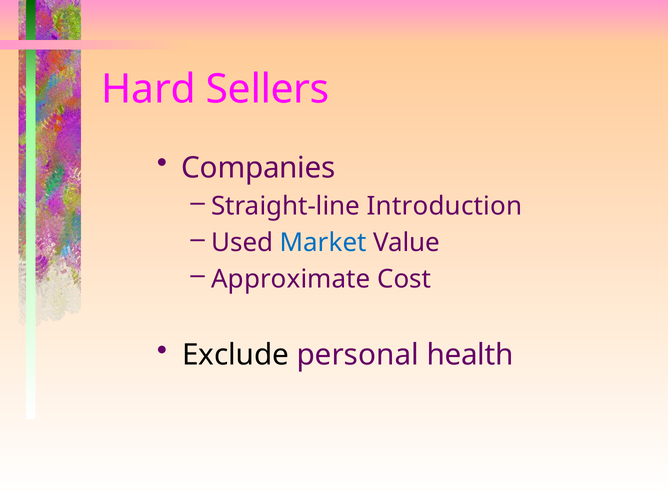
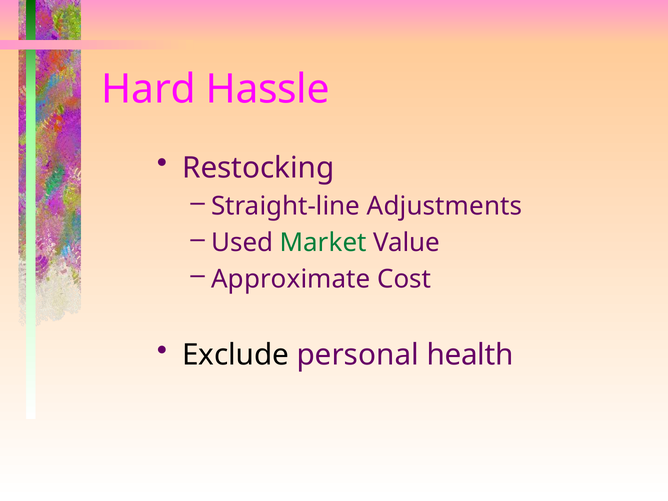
Sellers: Sellers -> Hassle
Companies: Companies -> Restocking
Introduction: Introduction -> Adjustments
Market colour: blue -> green
